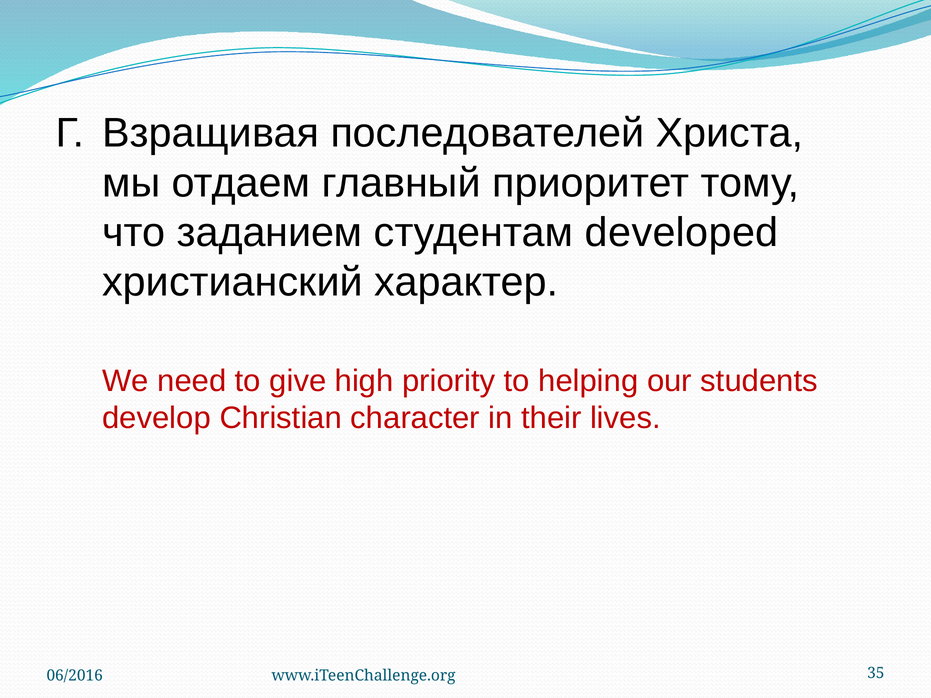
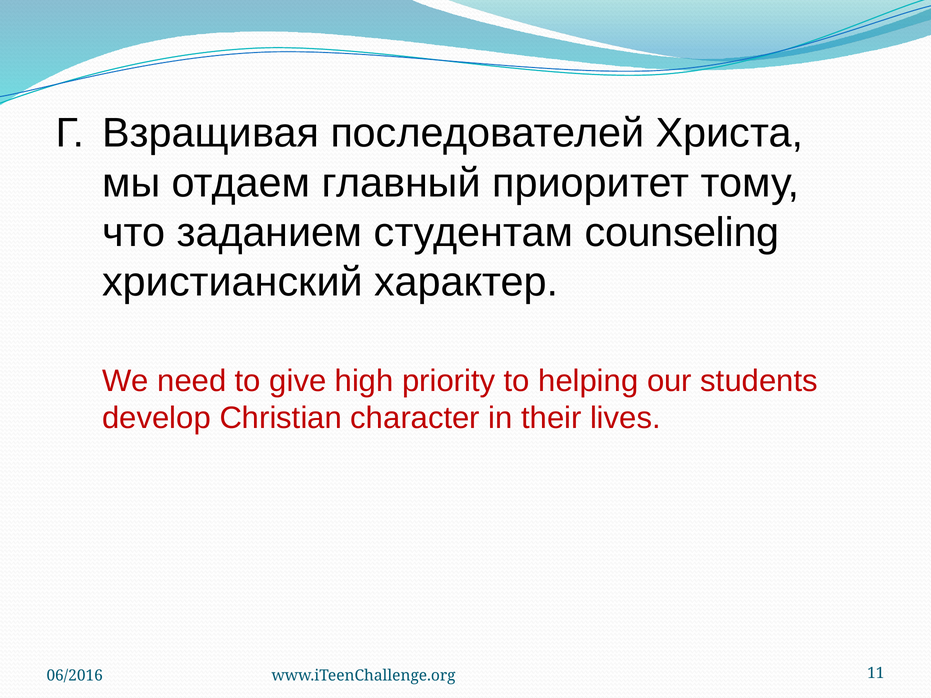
developed: developed -> counseling
35: 35 -> 11
